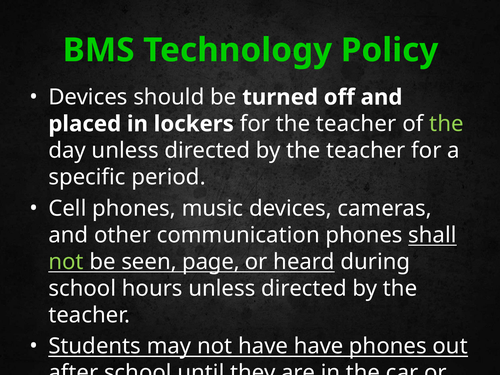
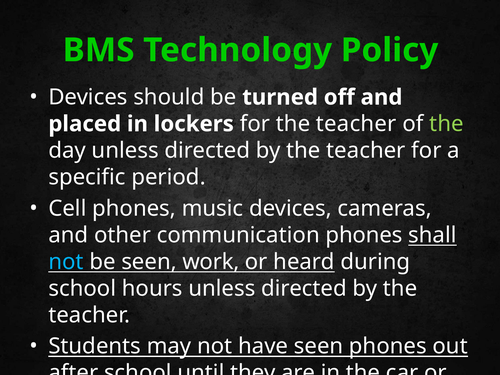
not at (66, 262) colour: light green -> light blue
page: page -> work
have have: have -> seen
